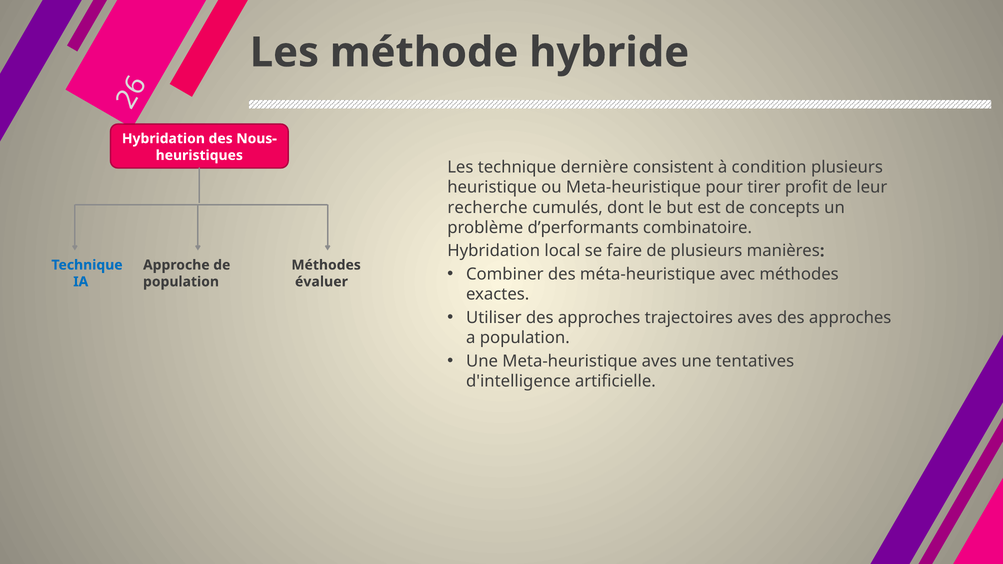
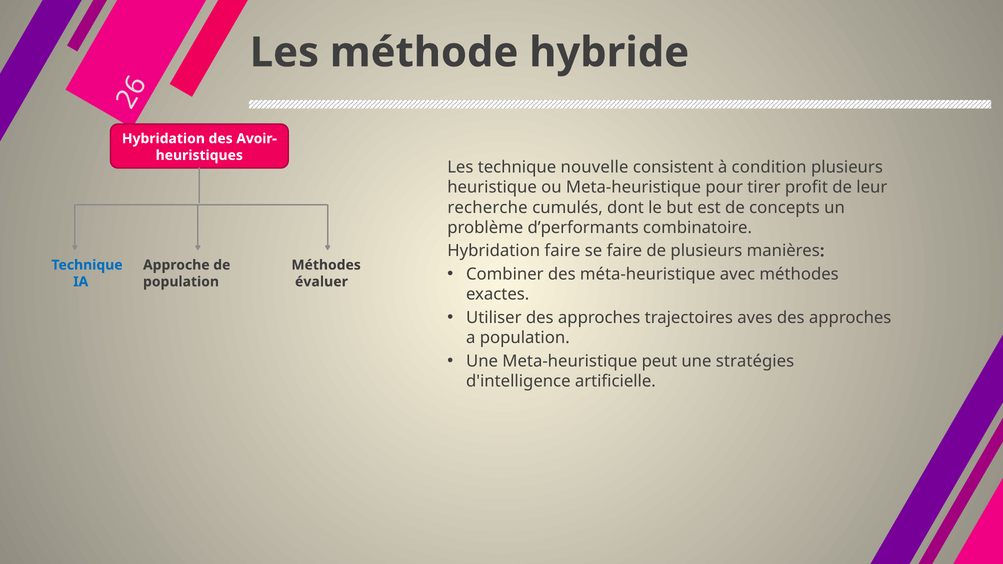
Nous-: Nous- -> Avoir-
dernière: dernière -> nouvelle
Hybridation local: local -> faire
Meta-heuristique aves: aves -> peut
tentatives: tentatives -> stratégies
